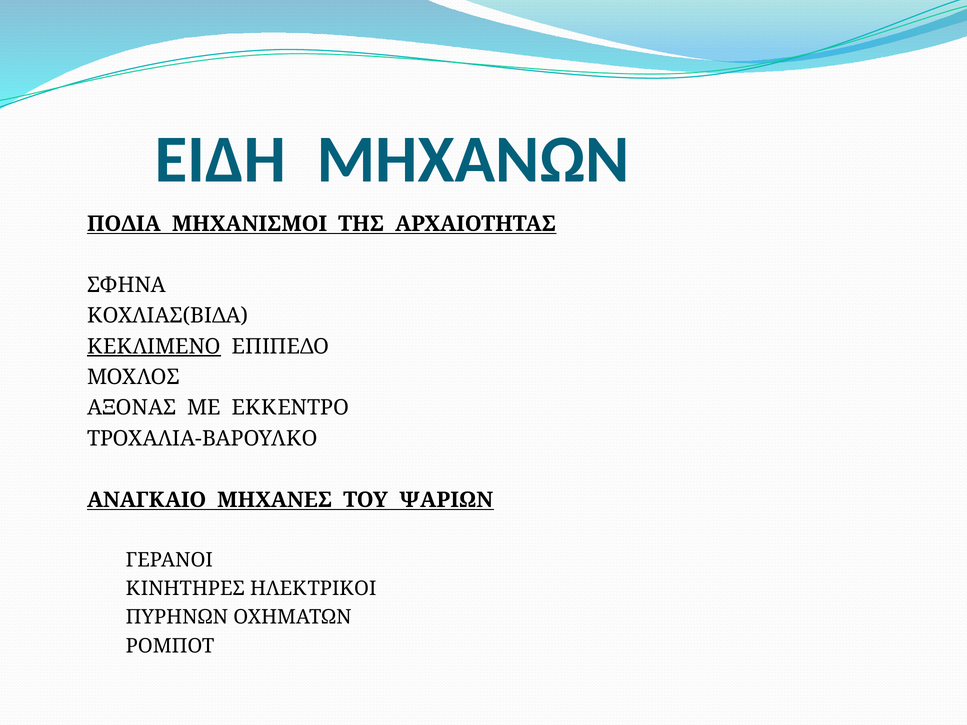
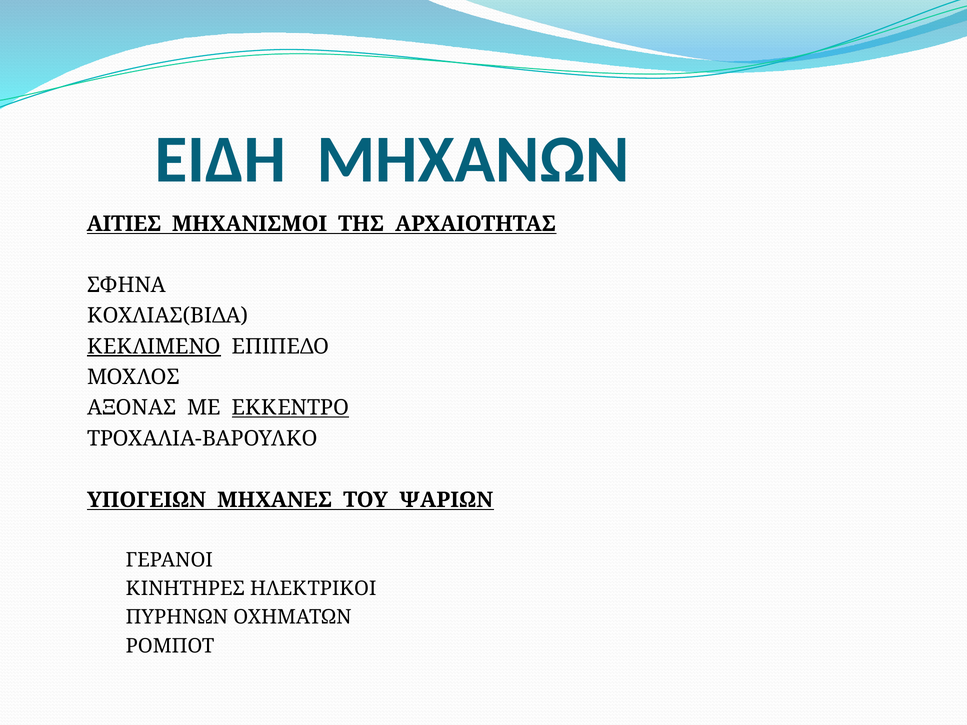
ΠΟΔΙΑ: ΠΟΔΙΑ -> ΑΙΤΙΕΣ
ΕΚΚΕΝΤΡΟ underline: none -> present
ΑΝΑΓΚΑΙΟ: ΑΝΑΓΚΑΙΟ -> ΥΠΟΓΕΙΩΝ
